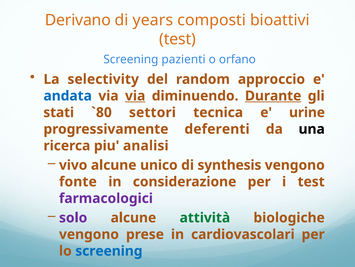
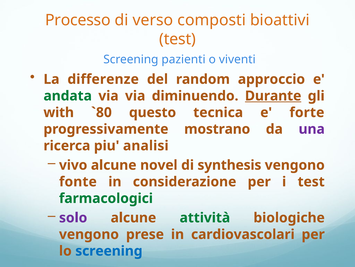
Derivano: Derivano -> Processo
years: years -> verso
orfano: orfano -> viventi
selectivity: selectivity -> differenze
andata colour: blue -> green
via at (135, 96) underline: present -> none
stati: stati -> with
settori: settori -> questo
urine: urine -> forte
deferenti: deferenti -> mostrano
una colour: black -> purple
unico: unico -> novel
farmacologici colour: purple -> green
